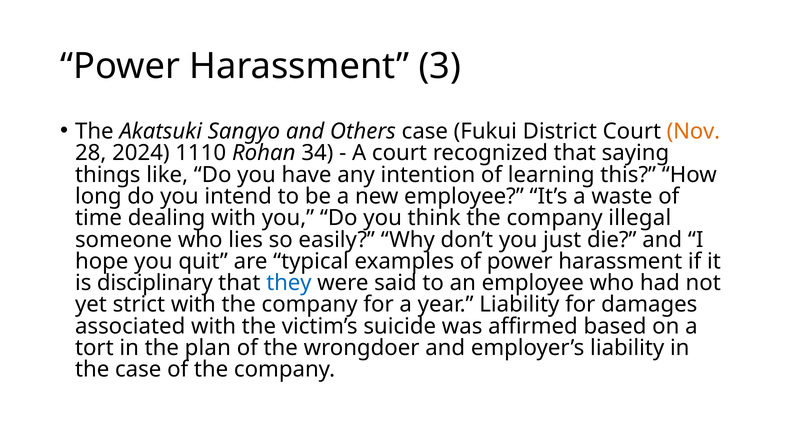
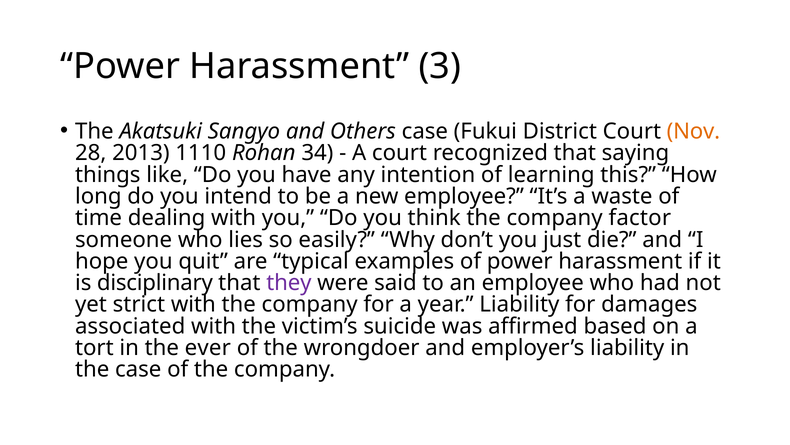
2024: 2024 -> 2013
illegal: illegal -> factor
they colour: blue -> purple
plan: plan -> ever
